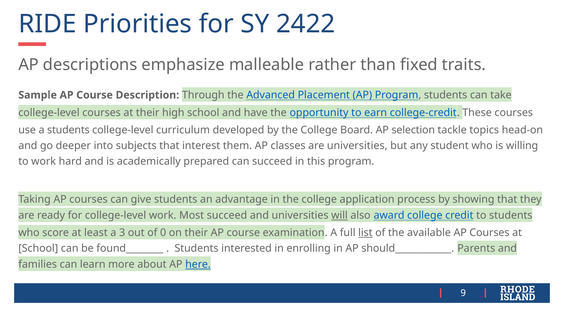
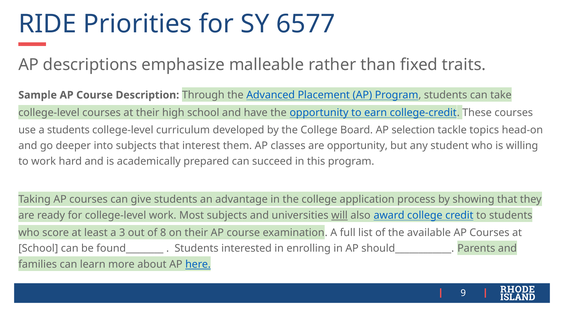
2422: 2422 -> 6577
are universities: universities -> opportunity
Most succeed: succeed -> subjects
0: 0 -> 8
list underline: present -> none
